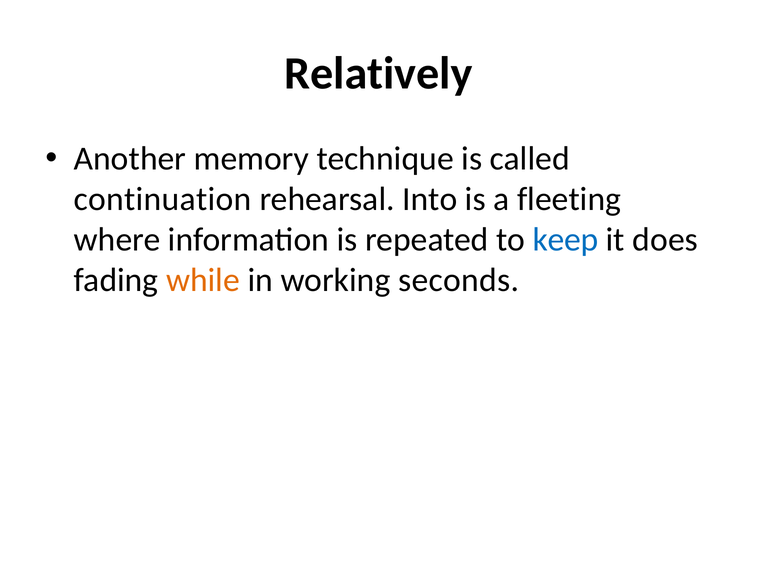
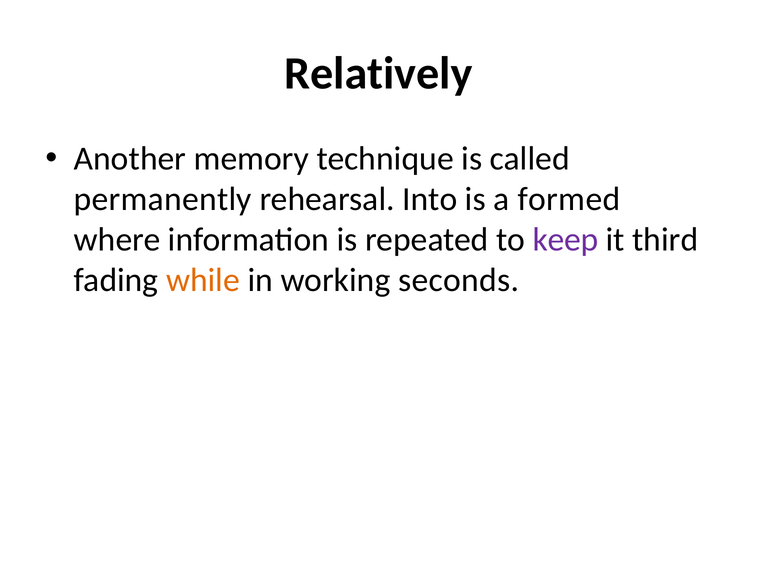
continuation: continuation -> permanently
fleeting: fleeting -> formed
keep colour: blue -> purple
does: does -> third
